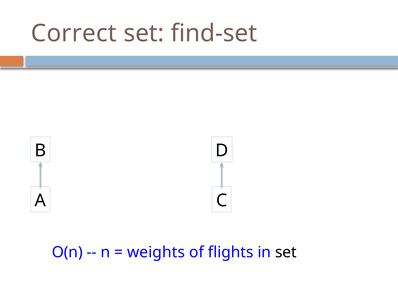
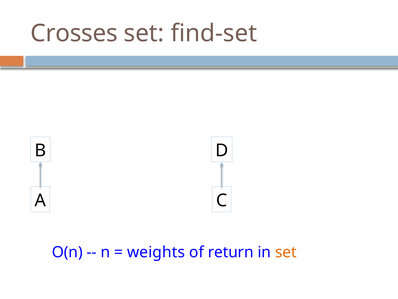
Correct: Correct -> Crosses
flights: flights -> return
set at (286, 252) colour: black -> orange
